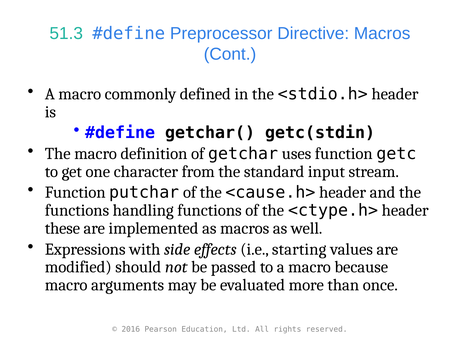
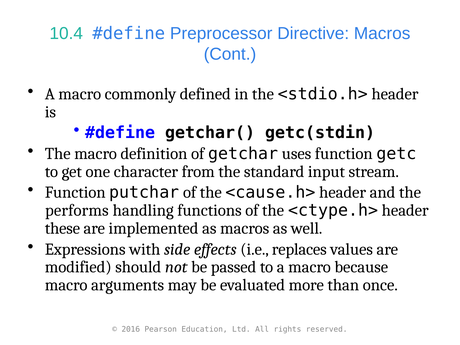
51.3: 51.3 -> 10.4
functions at (77, 210): functions -> performs
starting: starting -> replaces
